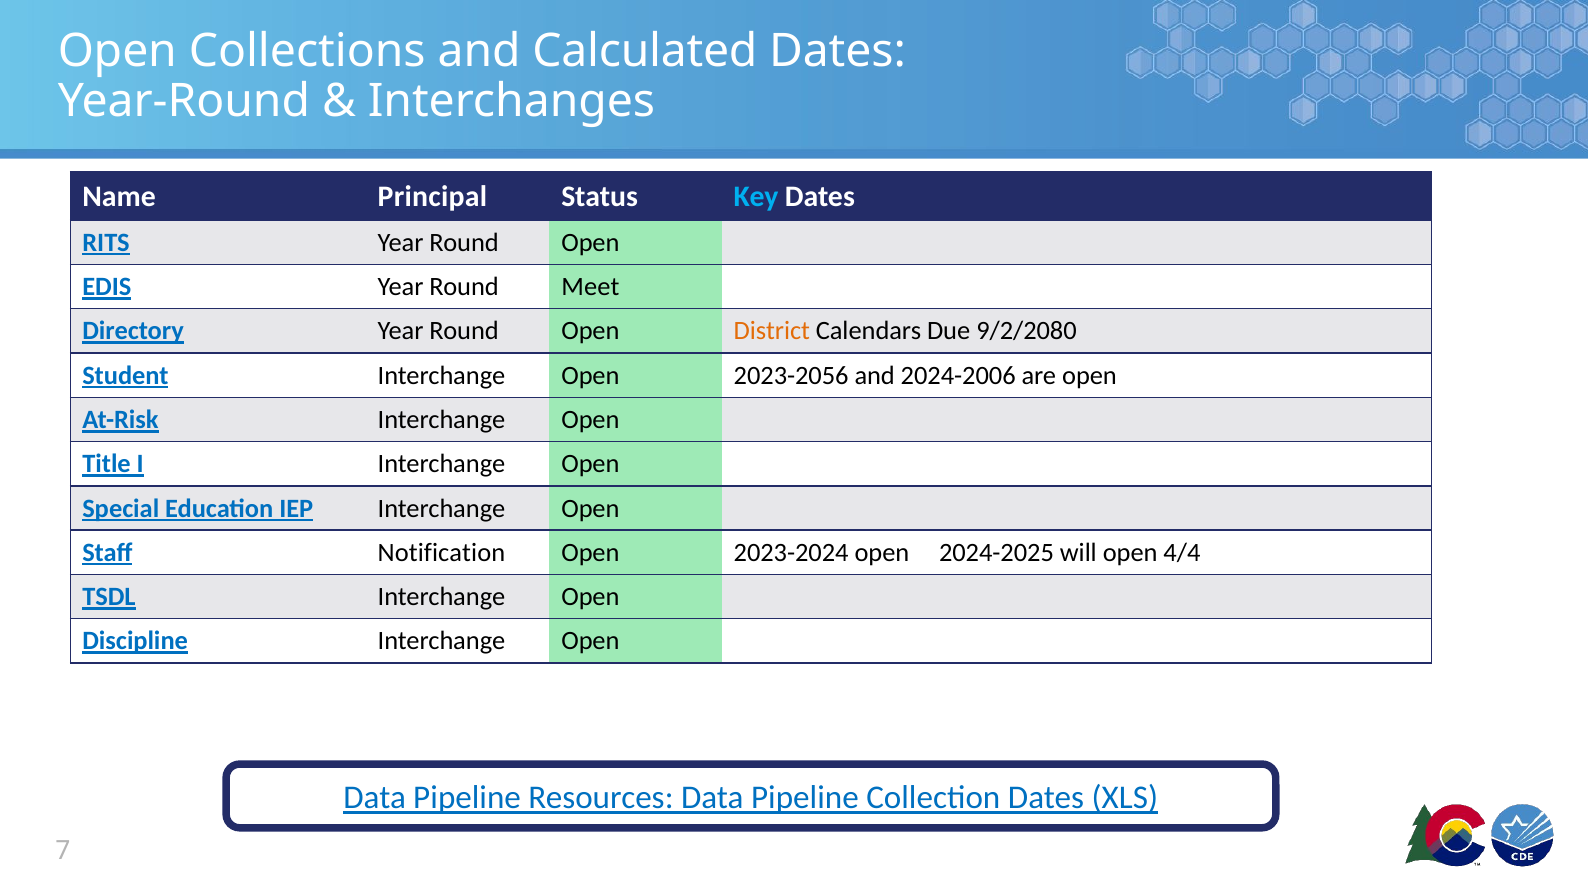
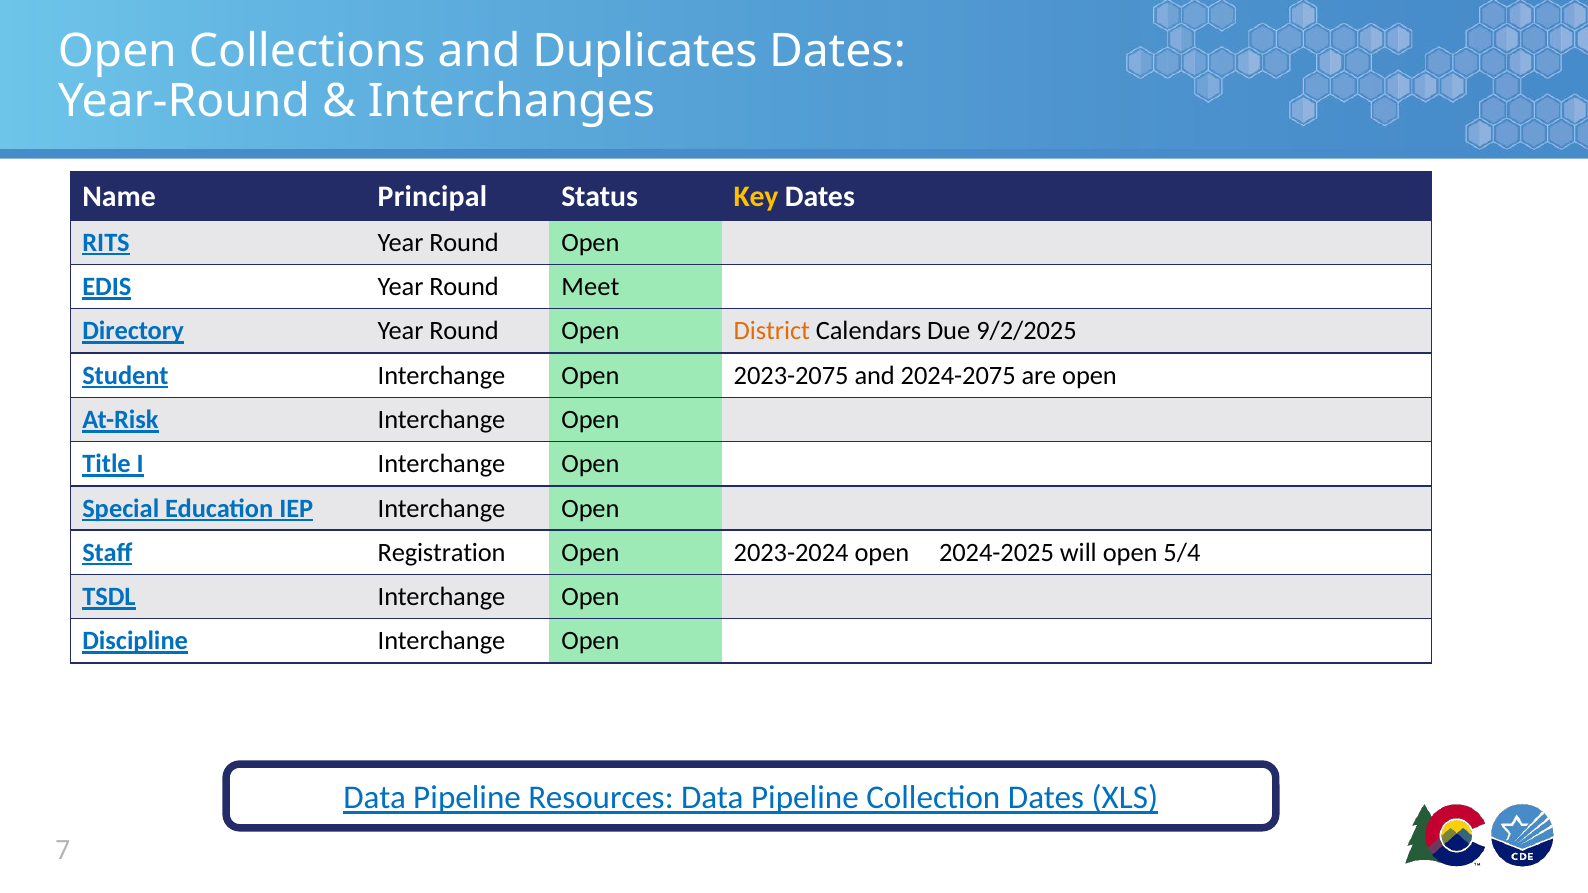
Calculated: Calculated -> Duplicates
Key colour: light blue -> yellow
9/2/2080: 9/2/2080 -> 9/2/2025
2023-2056: 2023-2056 -> 2023-2075
2024-2006: 2024-2006 -> 2024-2075
Notification: Notification -> Registration
4/4: 4/4 -> 5/4
